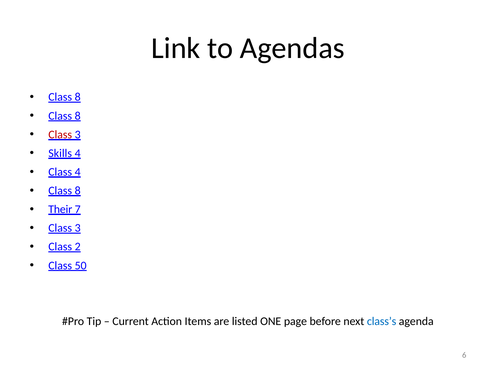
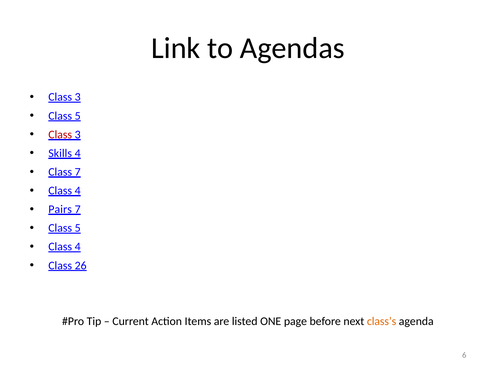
8 at (78, 97): 8 -> 3
8 at (78, 116): 8 -> 5
Class 4: 4 -> 7
8 at (78, 191): 8 -> 4
Their: Their -> Pairs
3 at (78, 228): 3 -> 5
2 at (78, 247): 2 -> 4
50: 50 -> 26
class’s colour: blue -> orange
